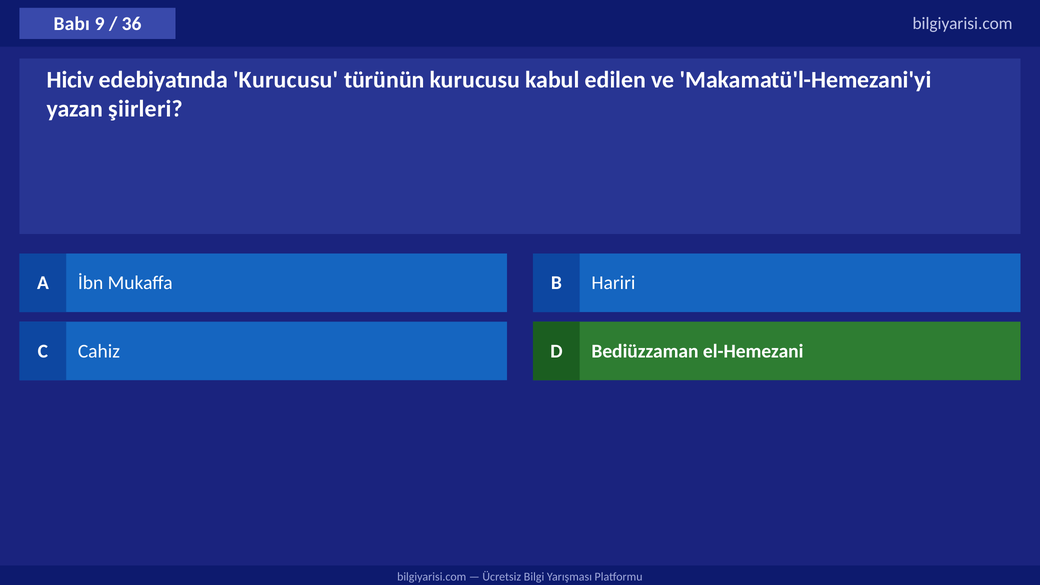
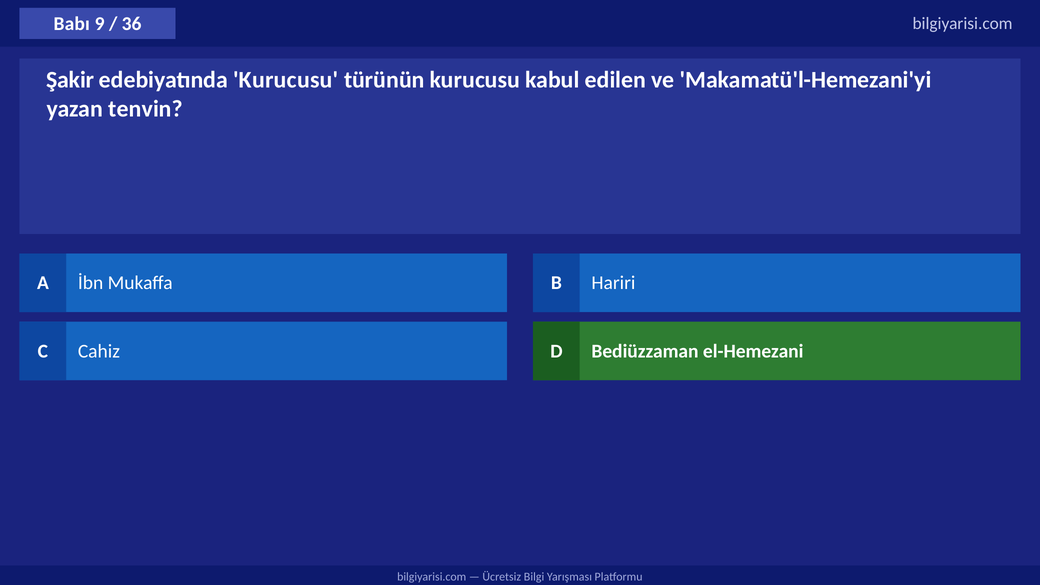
Hiciv: Hiciv -> Şakir
şiirleri: şiirleri -> tenvin
